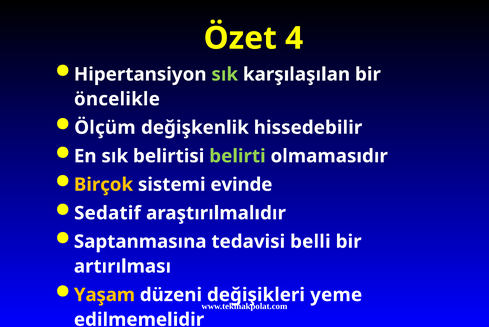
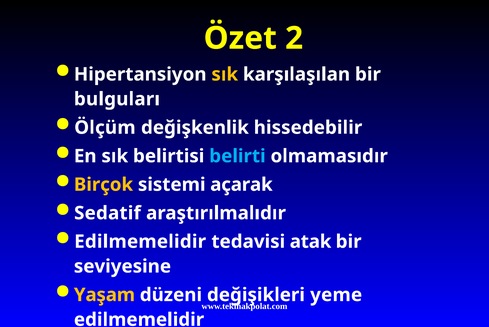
4: 4 -> 2
sık at (225, 74) colour: light green -> yellow
öncelikle: öncelikle -> bulguları
belirti colour: light green -> light blue
evinde: evinde -> açarak
Saptanmasına at (140, 242): Saptanmasına -> Edilmemelidir
belli: belli -> atak
artırılması: artırılması -> seviyesine
